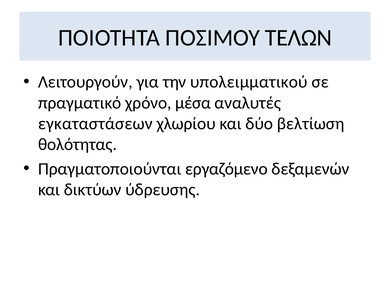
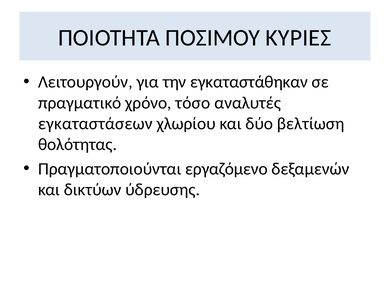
ΤΕΛΩΝ: ΤΕΛΩΝ -> ΚΥΡΙΕΣ
υπολειμματικού: υπολειμματικού -> εγκαταστάθηκαν
μέσα: μέσα -> τόσο
